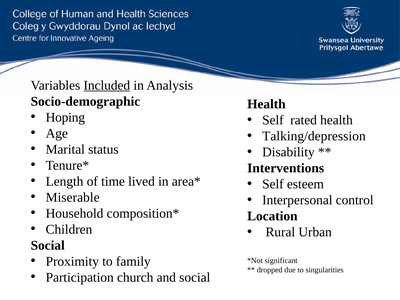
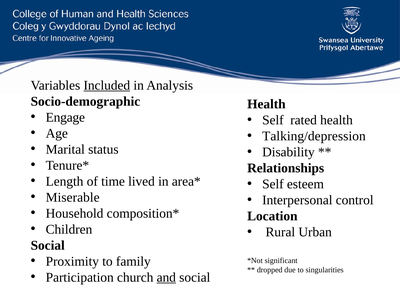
Hoping: Hoping -> Engage
Interventions: Interventions -> Relationships
and underline: none -> present
